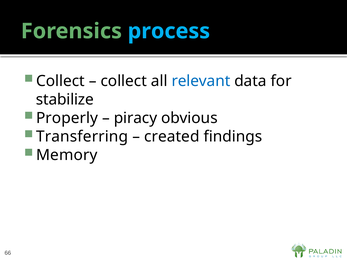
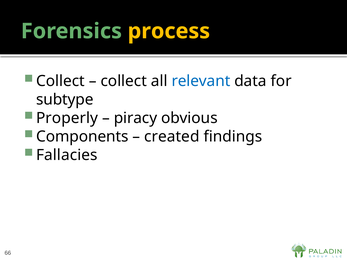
process colour: light blue -> yellow
stabilize: stabilize -> subtype
Transferring: Transferring -> Components
Memory: Memory -> Fallacies
